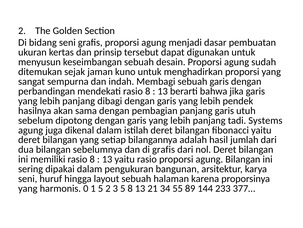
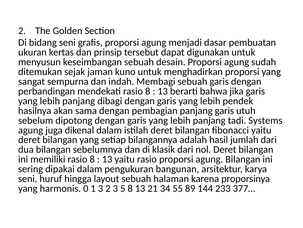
di grafis: grafis -> klasik
1 5: 5 -> 3
